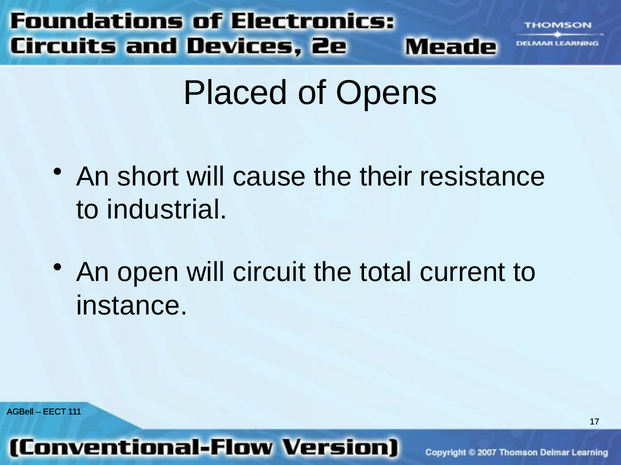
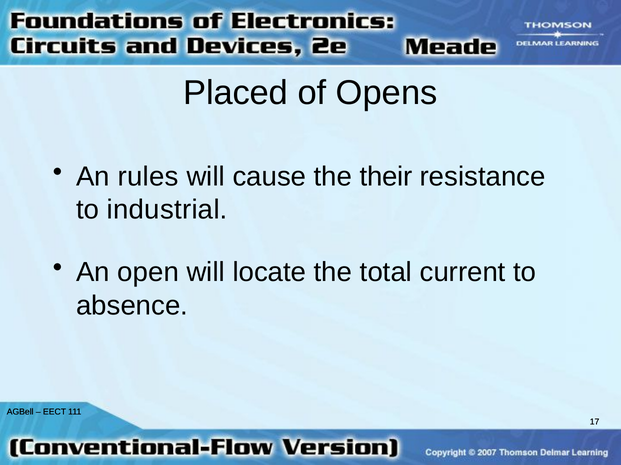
short: short -> rules
circuit: circuit -> locate
instance: instance -> absence
